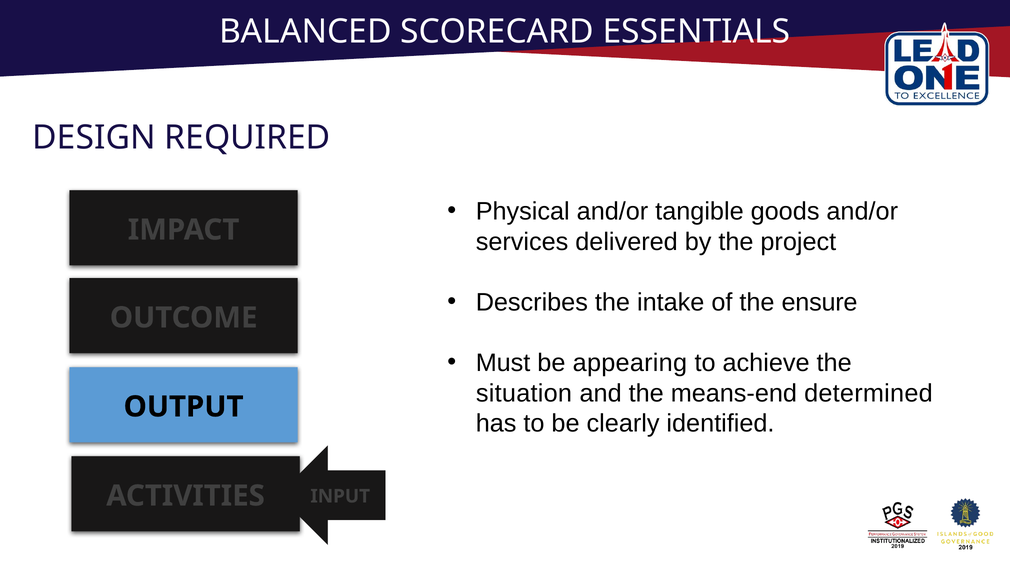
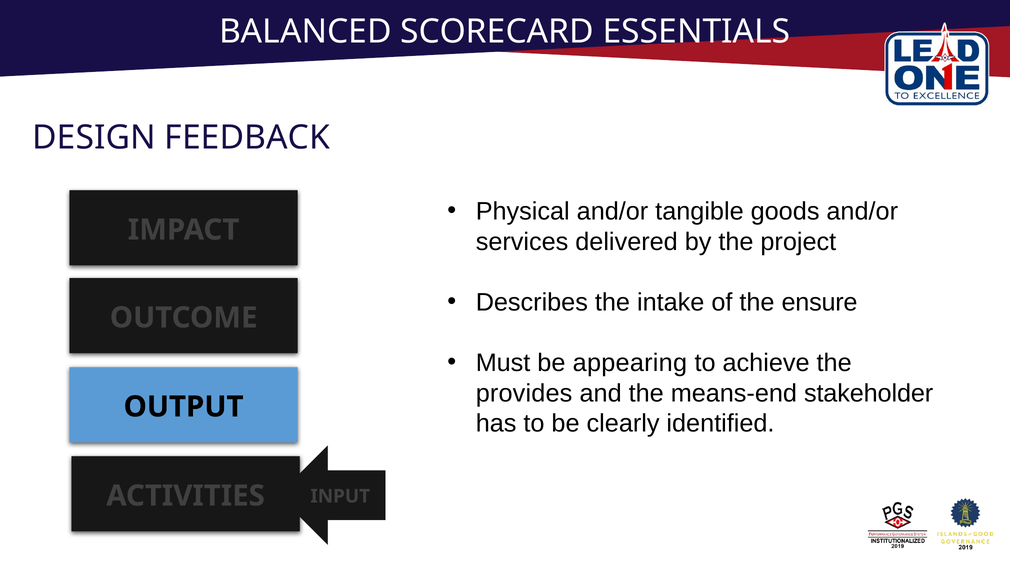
REQUIRED: REQUIRED -> FEEDBACK
situation: situation -> provides
determined: determined -> stakeholder
